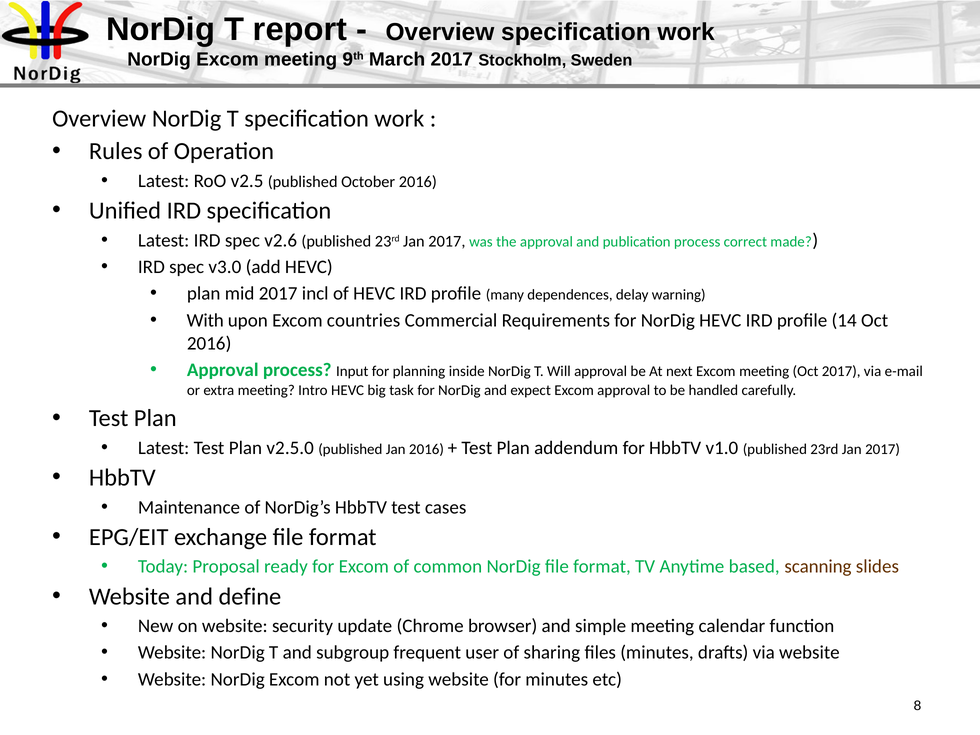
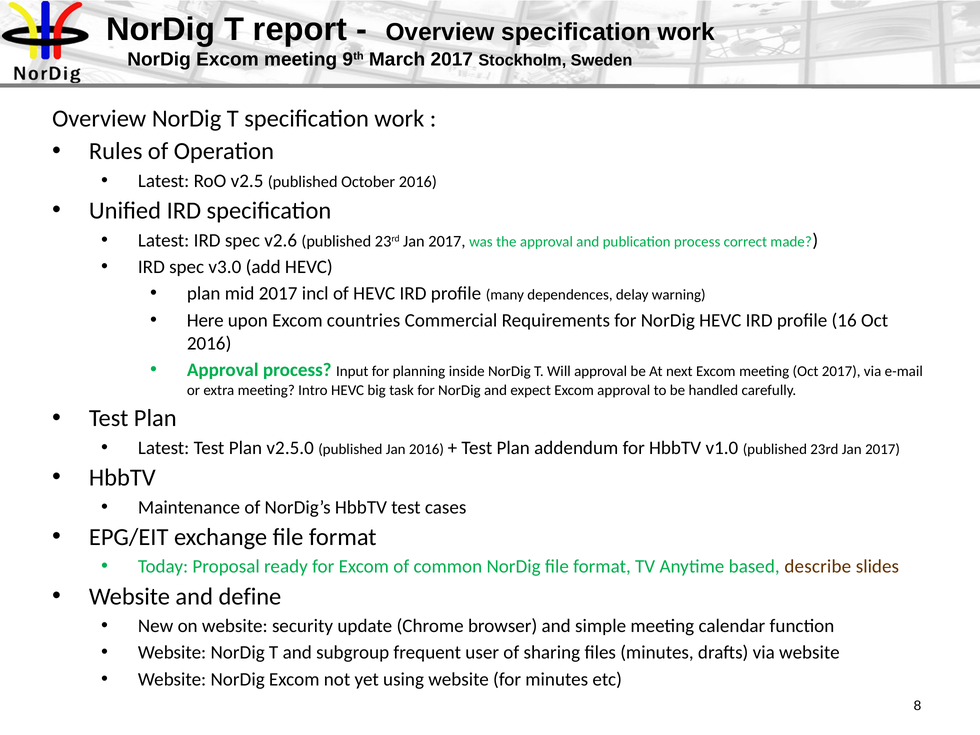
With: With -> Here
14: 14 -> 16
scanning: scanning -> describe
